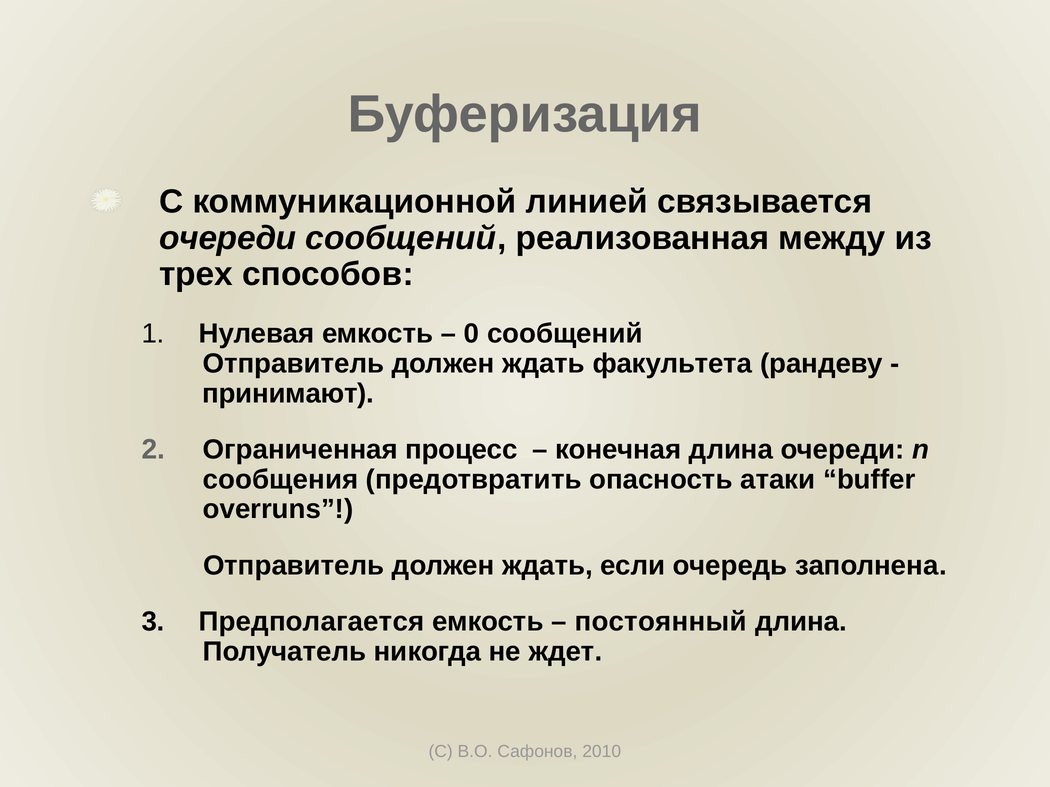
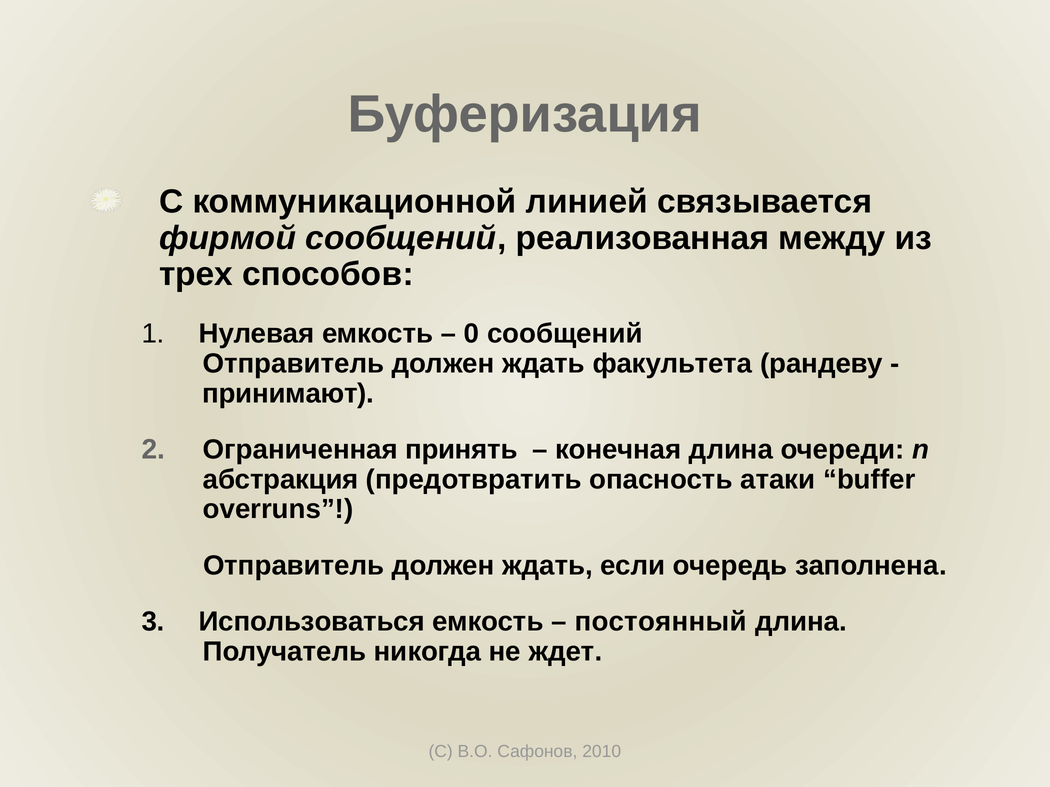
очереди at (228, 238): очереди -> фирмой
процесс: процесс -> принять
сообщения: сообщения -> абстракция
Предполагается: Предполагается -> Использоваться
